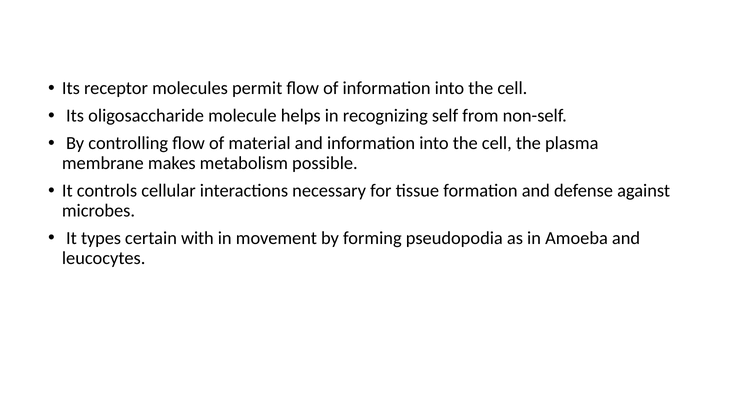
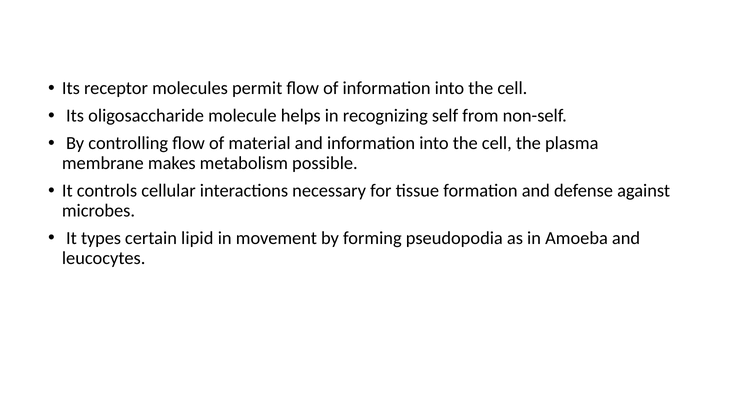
with: with -> lipid
